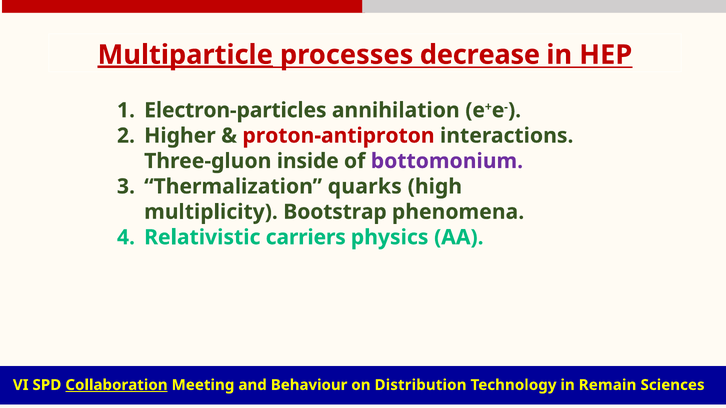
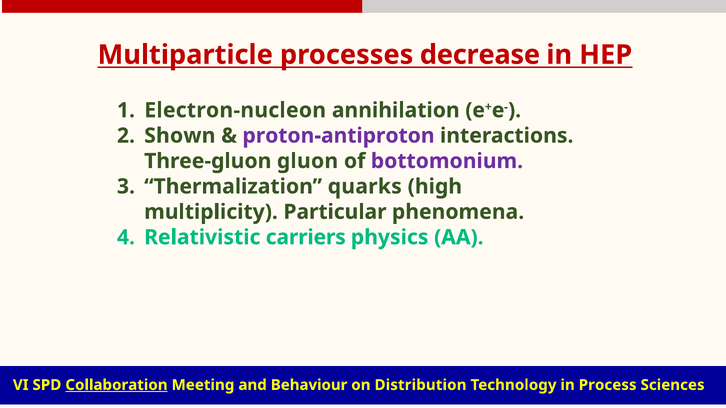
Multiparticle underline: present -> none
Electron-particles: Electron-particles -> Electron-nucleon
Higher: Higher -> Shown
proton-antiproton colour: red -> purple
inside: inside -> gluon
Bootstrap: Bootstrap -> Particular
Remain: Remain -> Process
